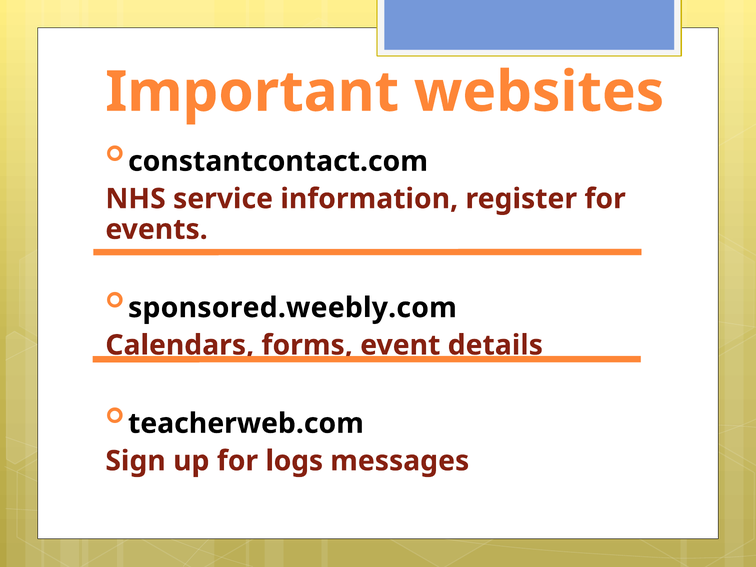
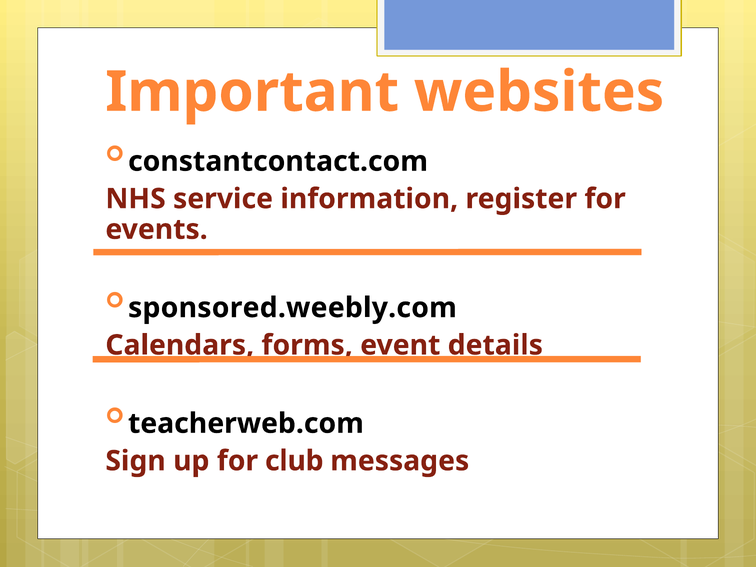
logs: logs -> club
